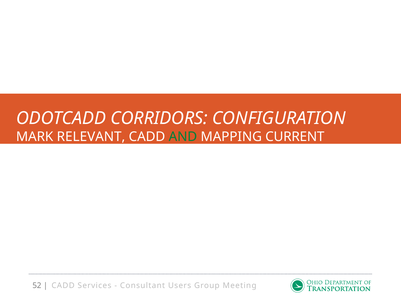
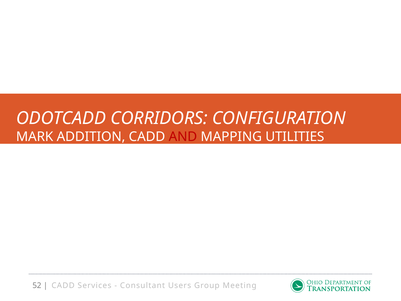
RELEVANT: RELEVANT -> ADDITION
AND colour: green -> red
CURRENT: CURRENT -> UTILITIES
